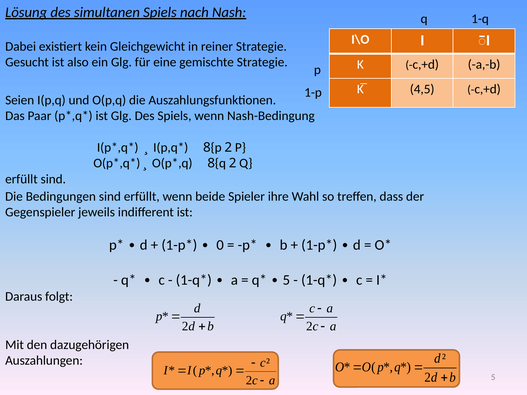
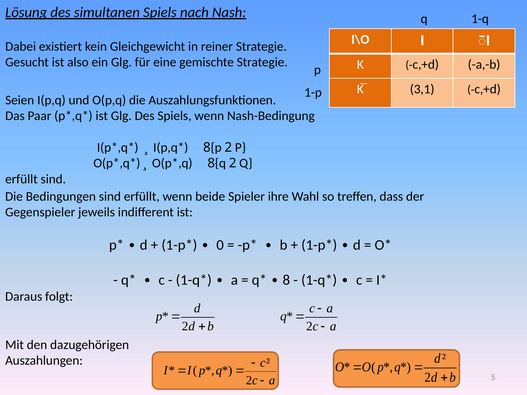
4,5: 4,5 -> 3,1
5 at (286, 280): 5 -> 8
